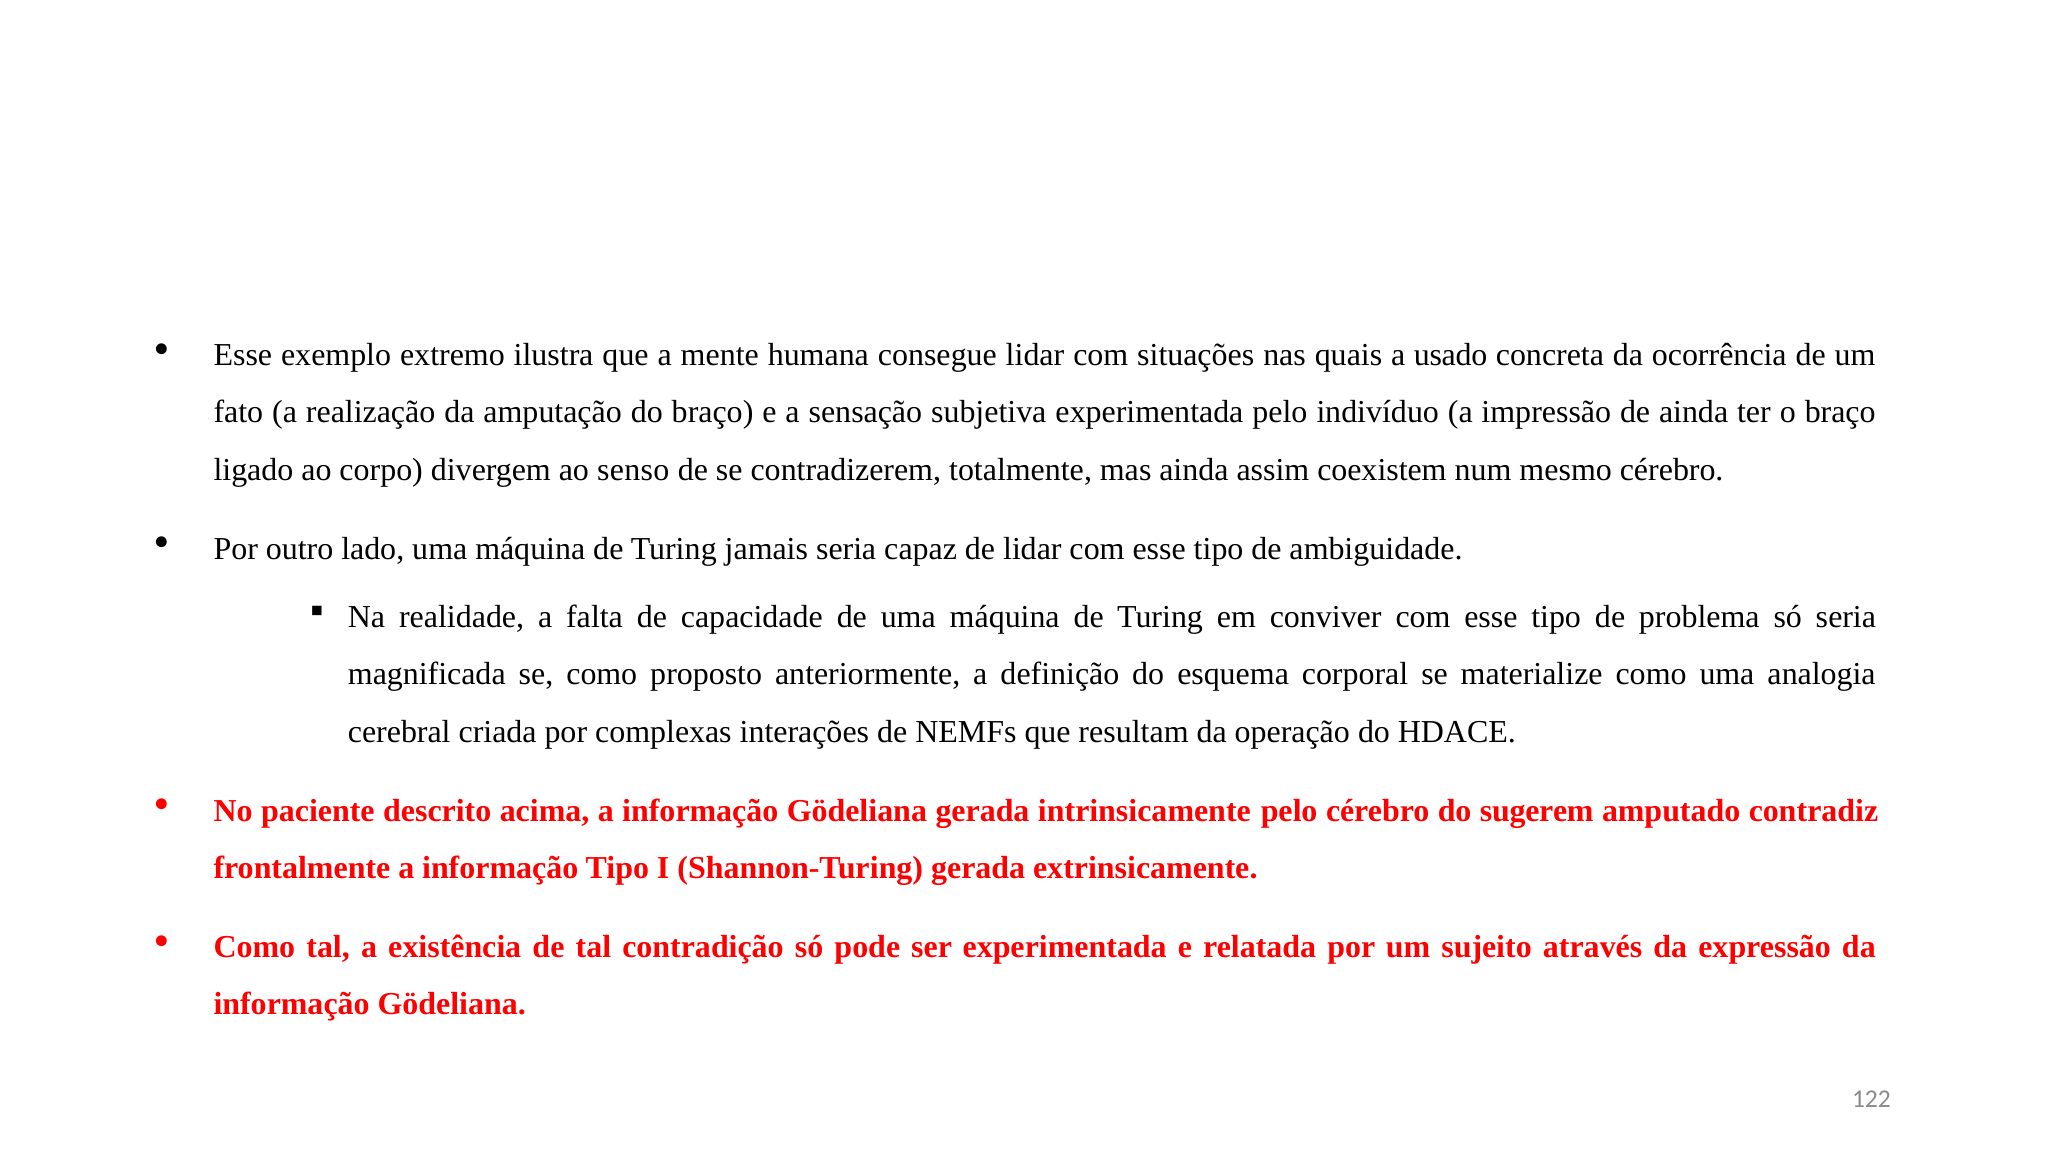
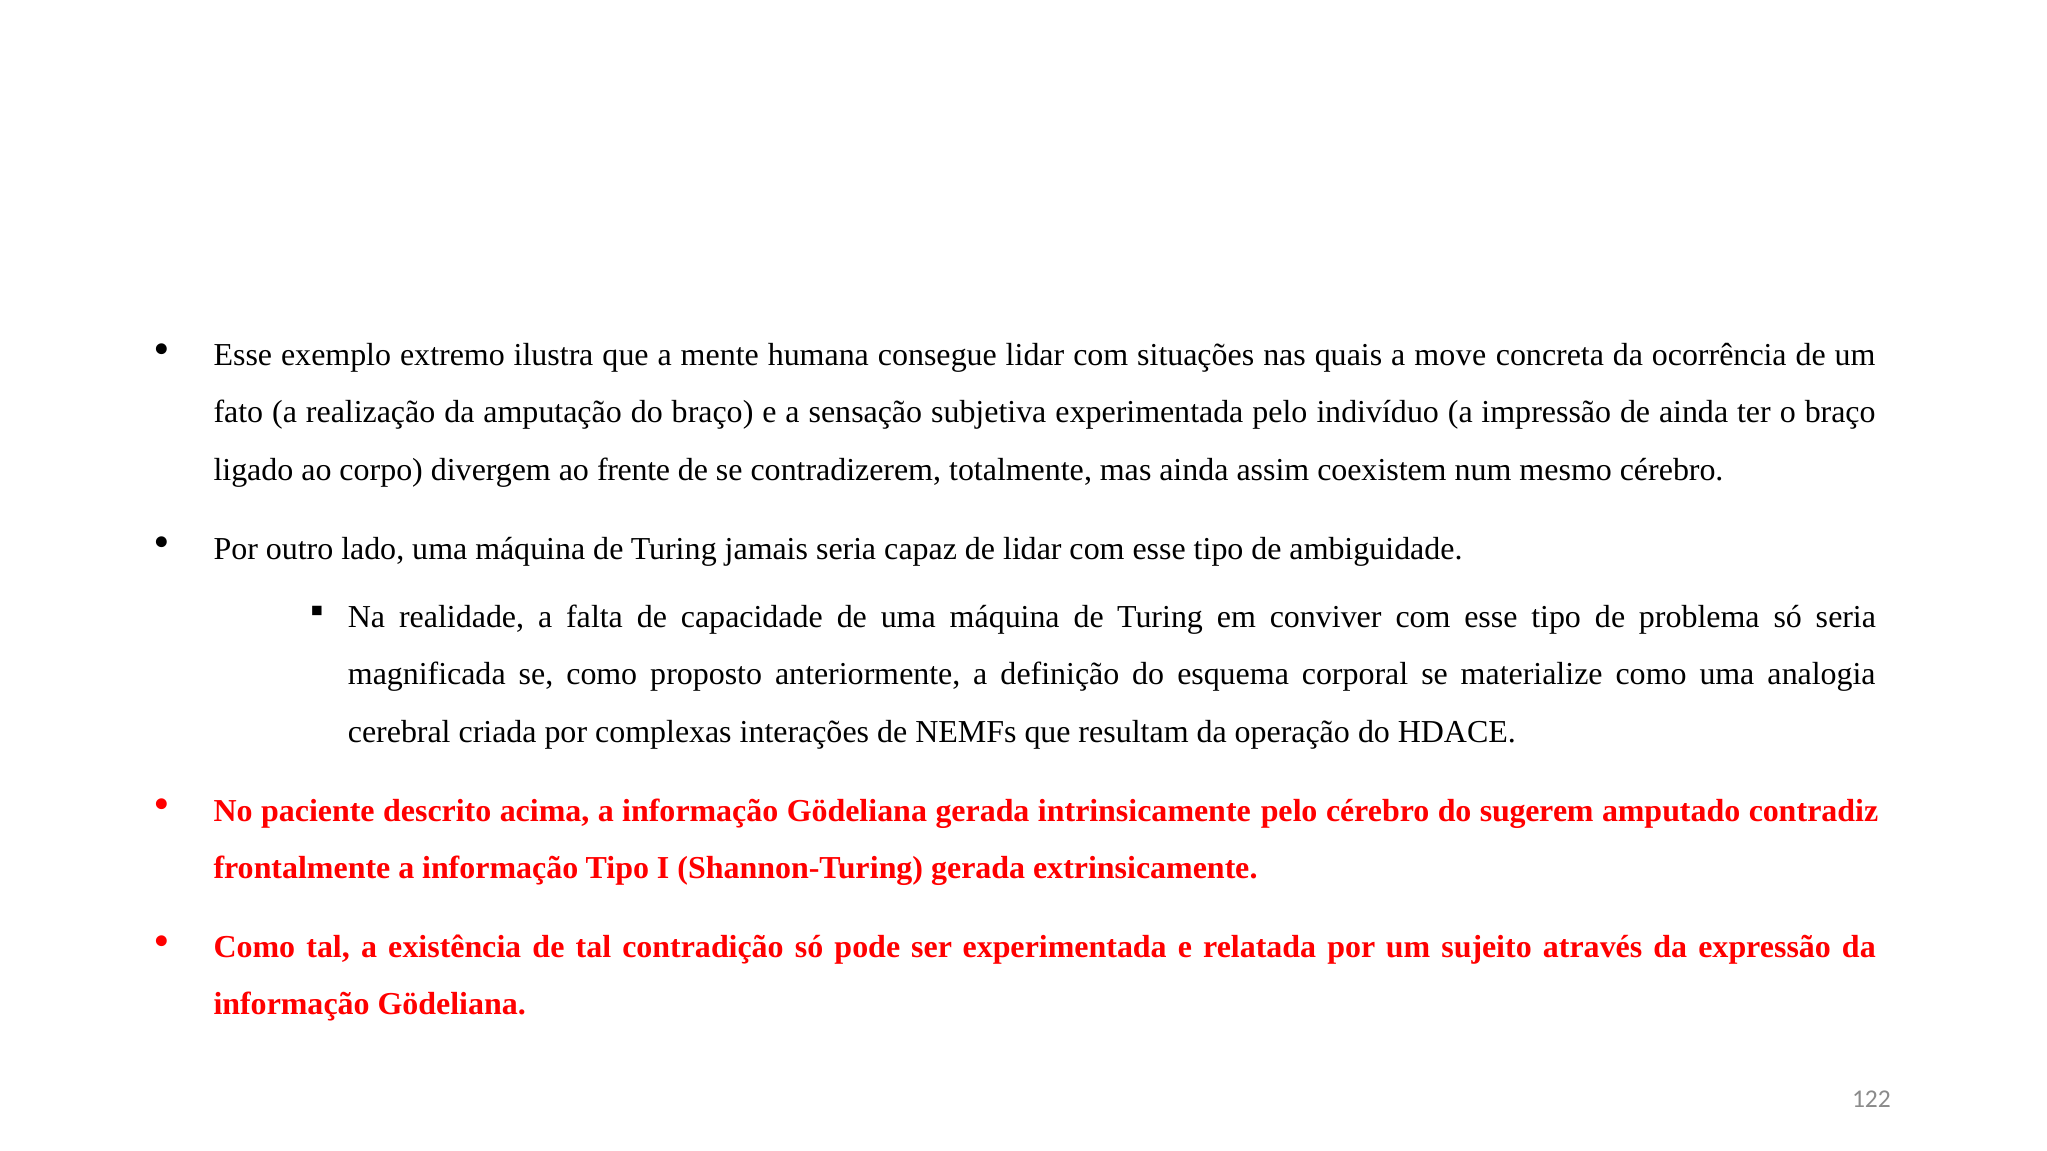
usado: usado -> move
senso: senso -> frente
